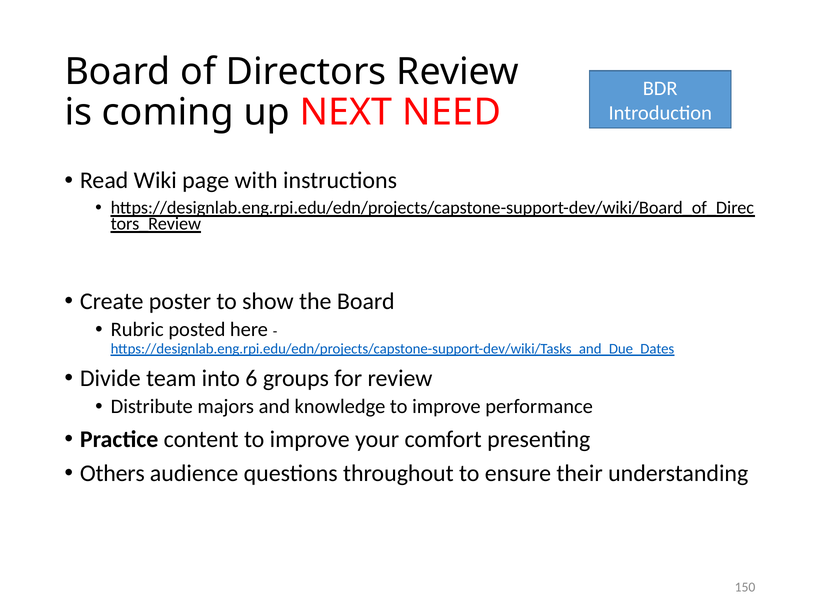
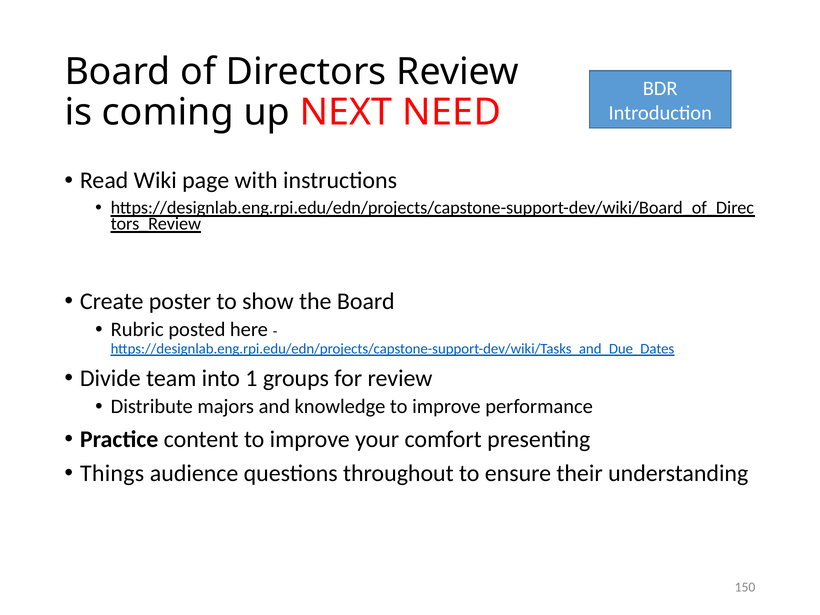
6: 6 -> 1
Others: Others -> Things
